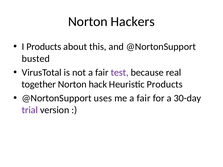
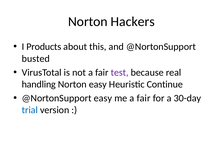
together: together -> handling
Norton hack: hack -> easy
Heuristic Products: Products -> Continue
@NortonSupport uses: uses -> easy
trial colour: purple -> blue
